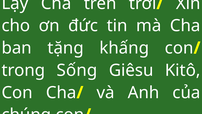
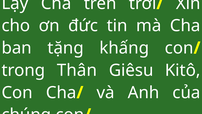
Sống: Sống -> Thân
